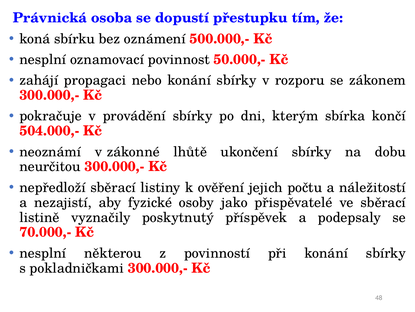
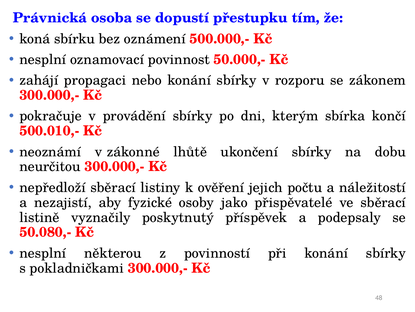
504.000,-: 504.000,- -> 500.010,-
70.000,-: 70.000,- -> 50.080,-
